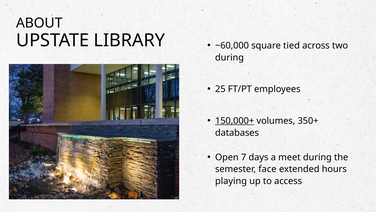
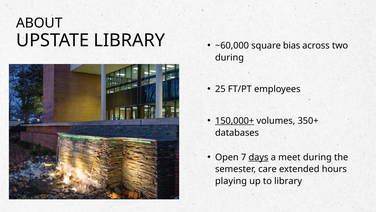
tied: tied -> bias
days underline: none -> present
face: face -> care
to access: access -> library
